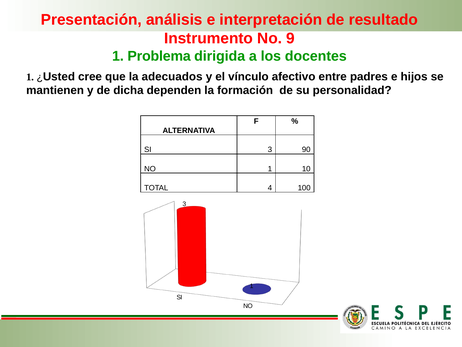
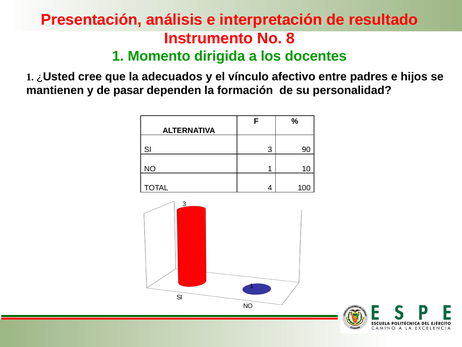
9: 9 -> 8
Problema: Problema -> Momento
dicha: dicha -> pasar
